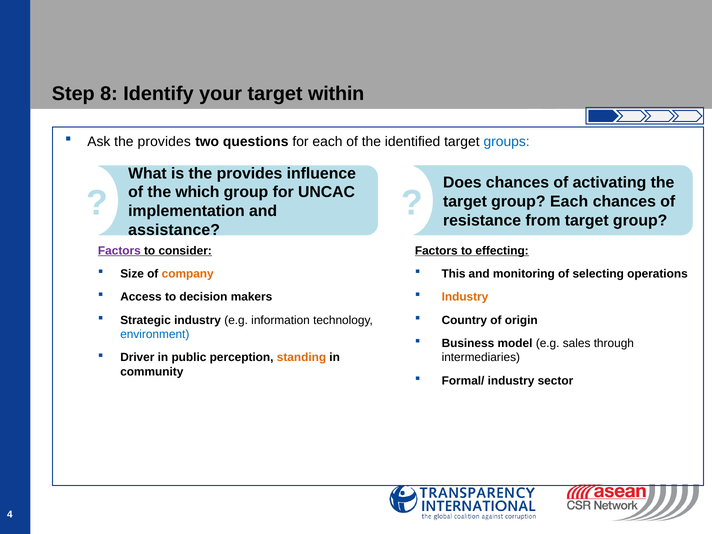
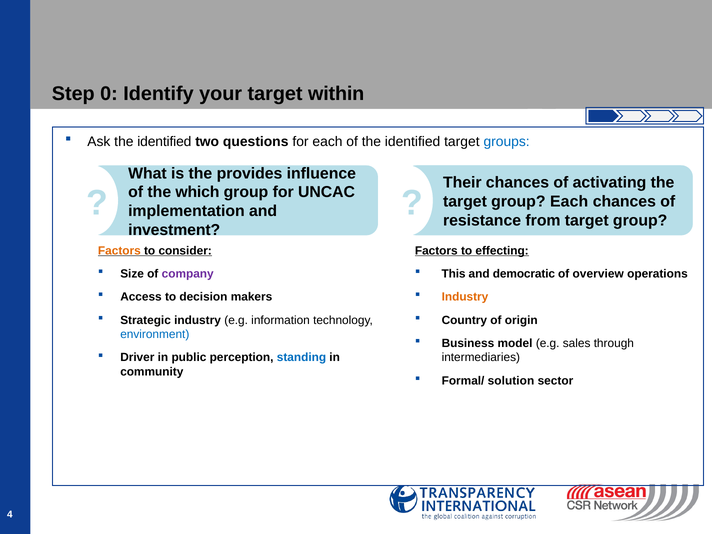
8: 8 -> 0
Ask the provides: provides -> identified
Does: Does -> Their
assistance: assistance -> investment
Factors at (119, 251) colour: purple -> orange
company colour: orange -> purple
monitoring: monitoring -> democratic
selecting: selecting -> overview
standing colour: orange -> blue
Formal/ industry: industry -> solution
